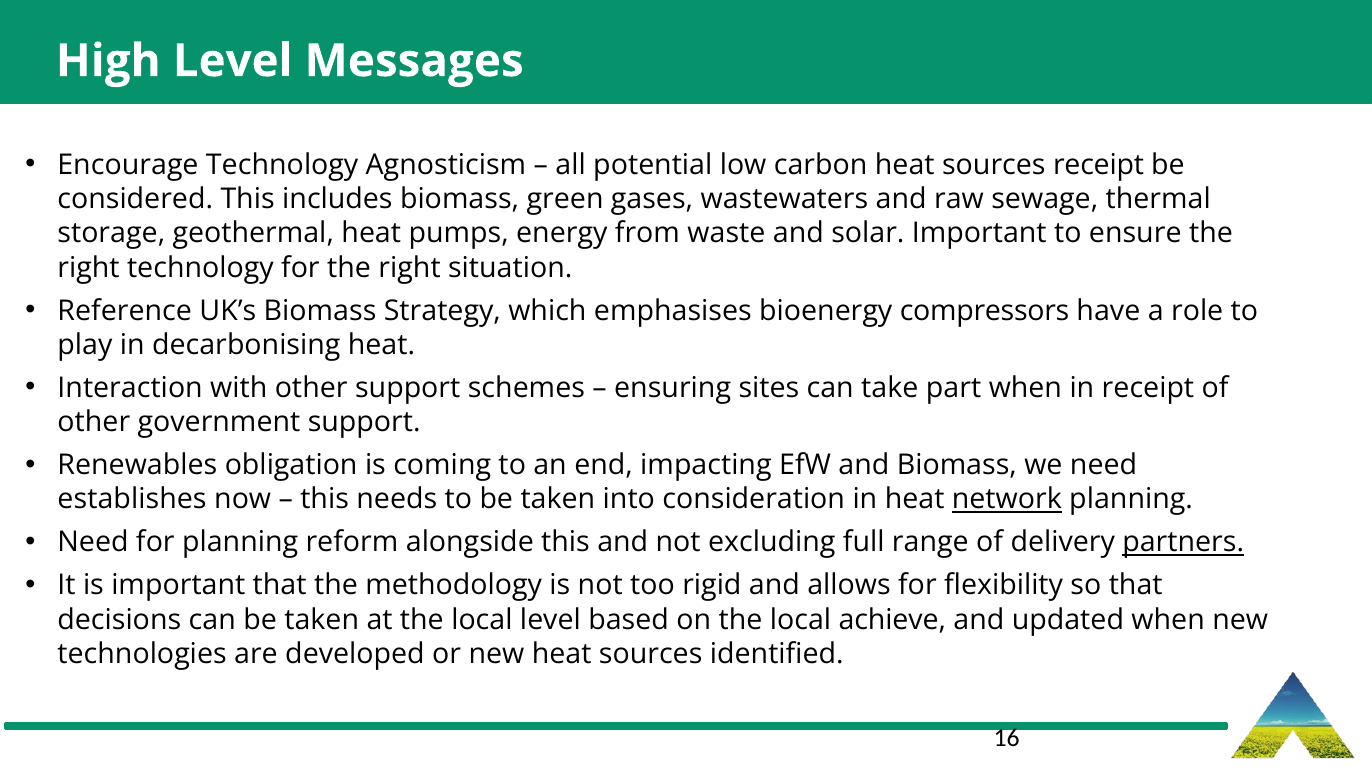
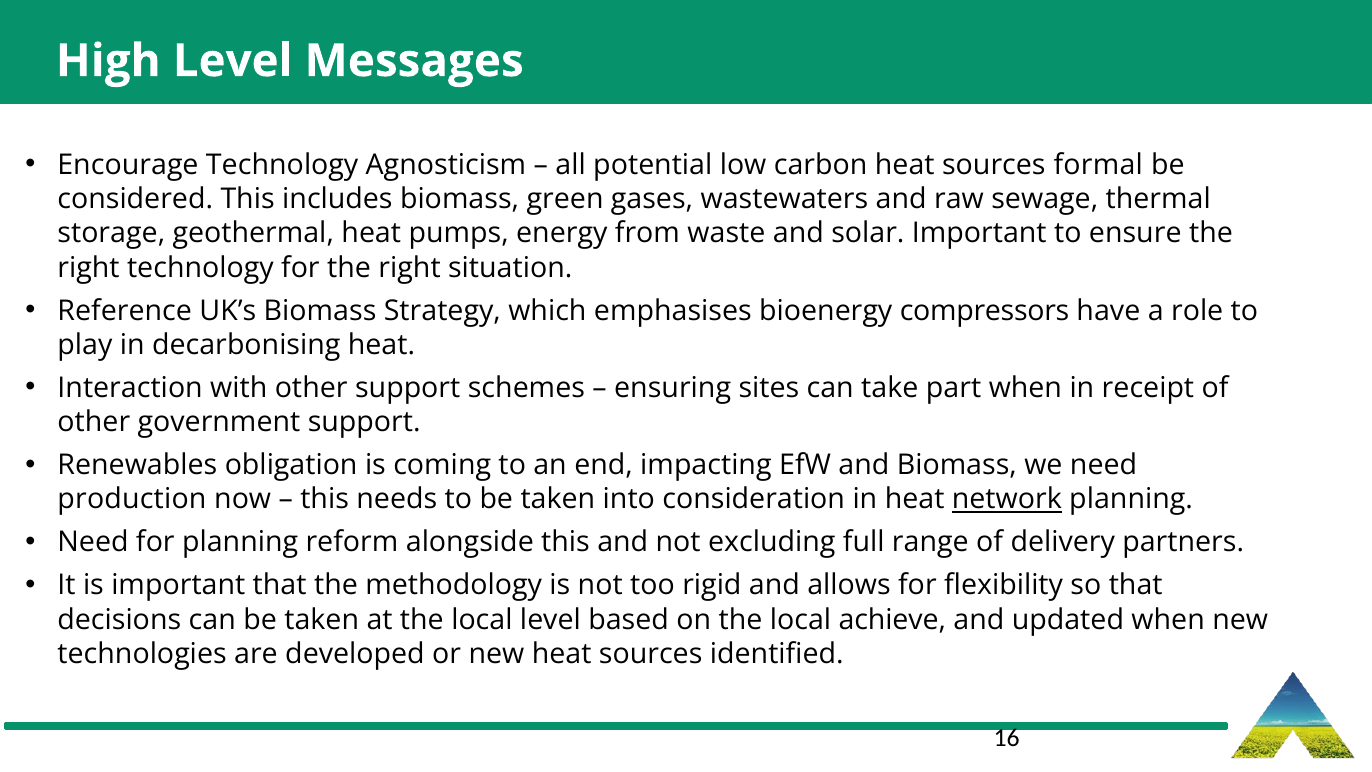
sources receipt: receipt -> formal
establishes: establishes -> production
partners underline: present -> none
